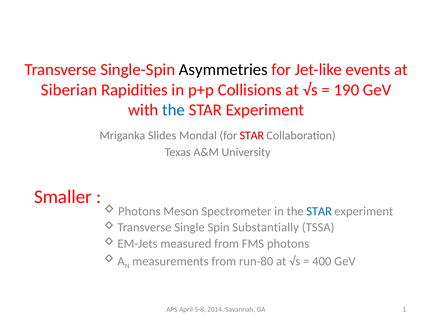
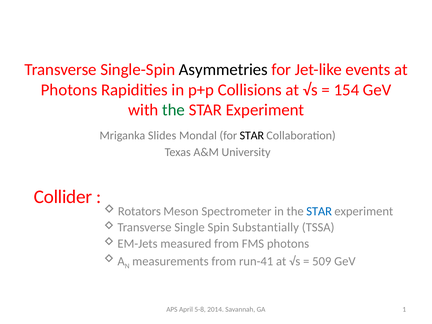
Siberian at (69, 90): Siberian -> Photons
190: 190 -> 154
the at (174, 110) colour: blue -> green
STAR at (252, 135) colour: red -> black
Smaller: Smaller -> Collider
Photons at (139, 211): Photons -> Rotators
run-80: run-80 -> run-41
400: 400 -> 509
